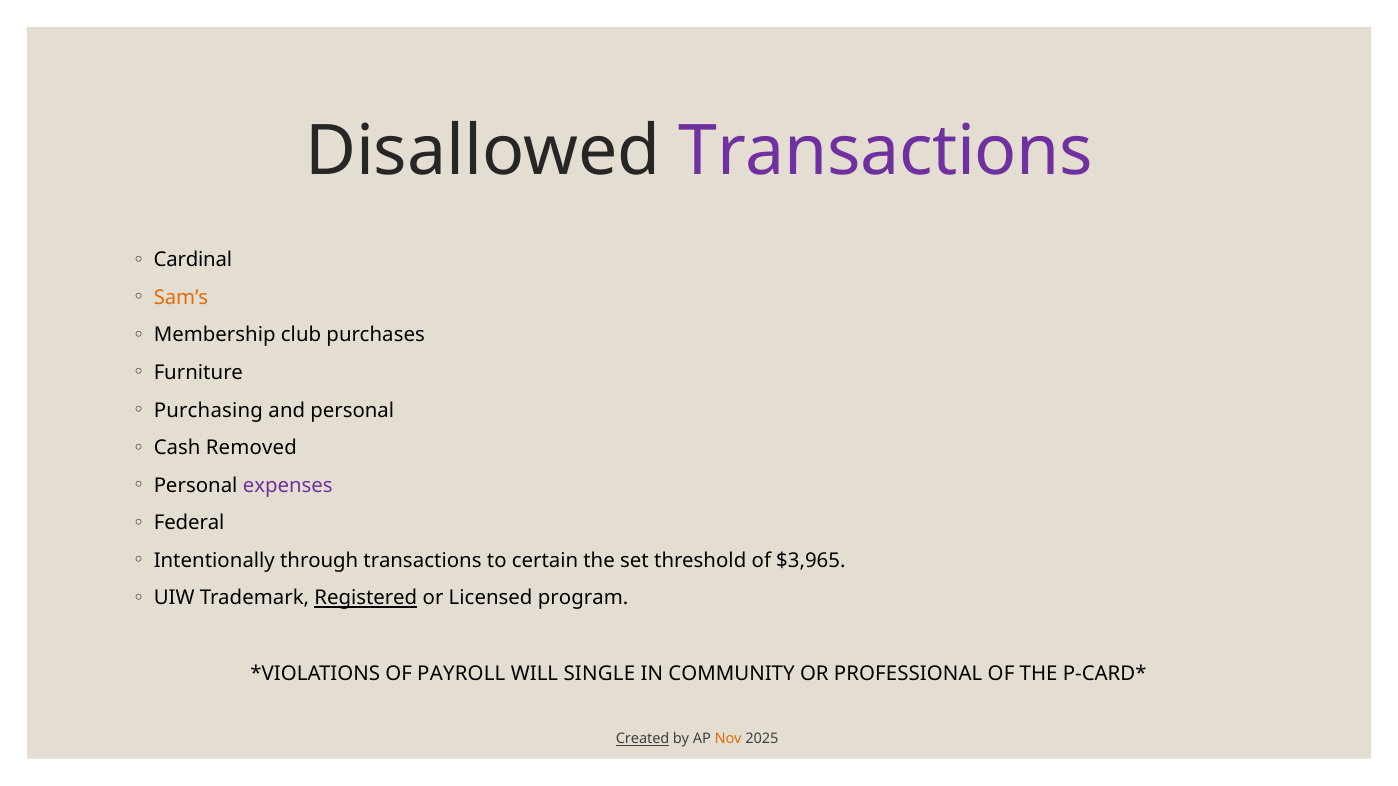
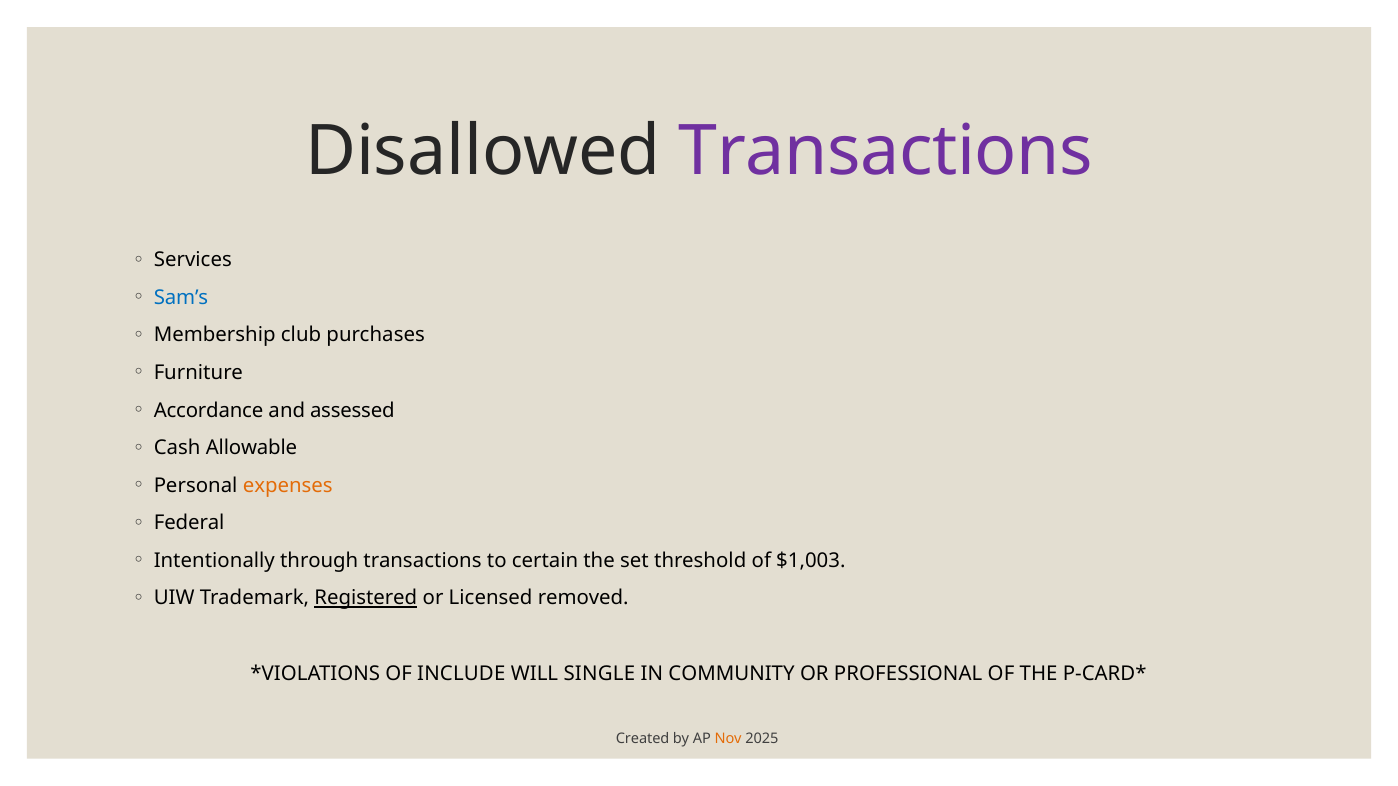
Cardinal: Cardinal -> Services
Sam’s colour: orange -> blue
Purchasing: Purchasing -> Accordance
and personal: personal -> assessed
Removed: Removed -> Allowable
expenses colour: purple -> orange
$3,965: $3,965 -> $1,003
program: program -> removed
PAYROLL: PAYROLL -> INCLUDE
Created underline: present -> none
